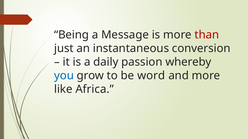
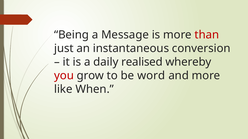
passion: passion -> realised
you colour: blue -> red
Africa: Africa -> When
